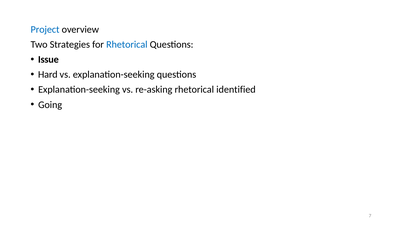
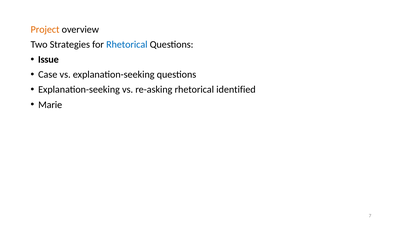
Project colour: blue -> orange
Hard: Hard -> Case
Going: Going -> Marie
